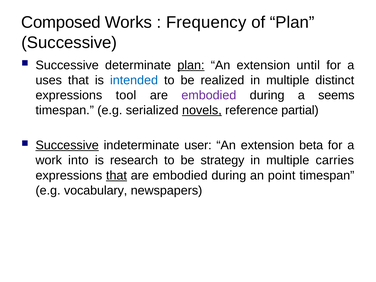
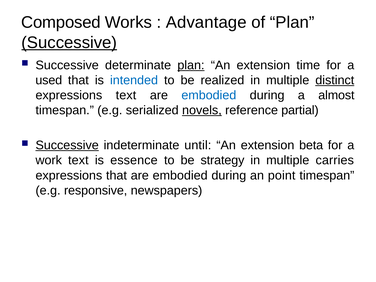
Frequency: Frequency -> Advantage
Successive at (69, 43) underline: none -> present
until: until -> time
uses: uses -> used
distinct underline: none -> present
expressions tool: tool -> text
embodied at (209, 95) colour: purple -> blue
seems: seems -> almost
user: user -> until
work into: into -> text
research: research -> essence
that at (116, 175) underline: present -> none
vocabulary: vocabulary -> responsive
